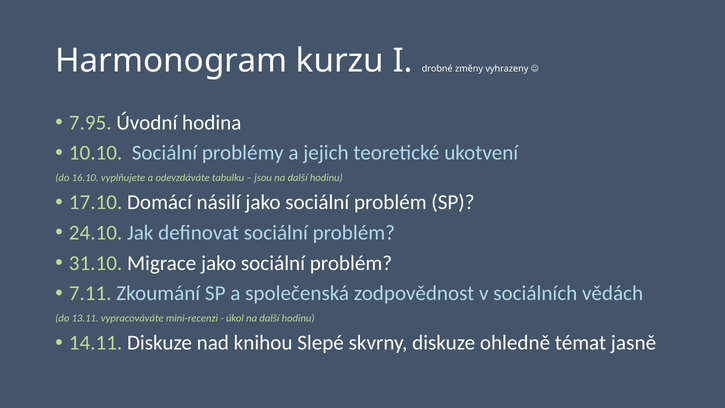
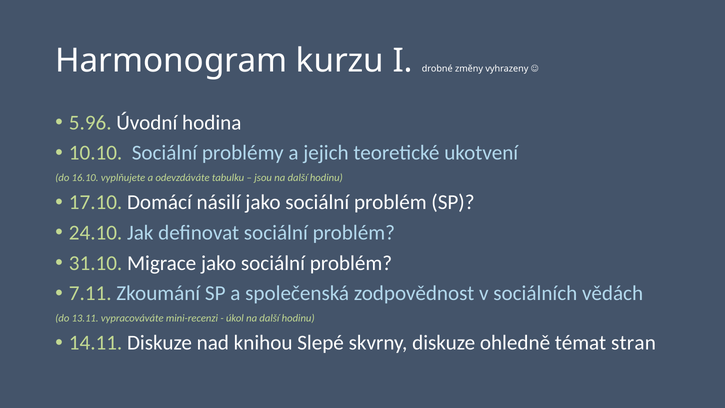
7.95: 7.95 -> 5.96
jasně: jasně -> stran
